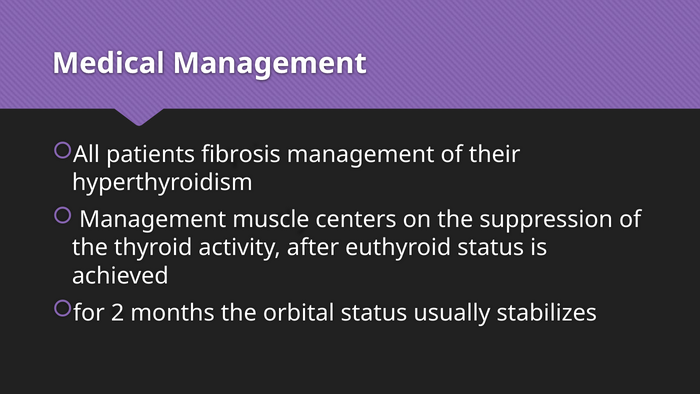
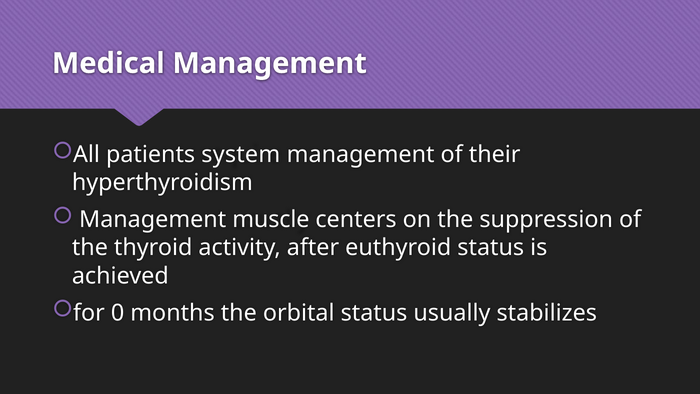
fibrosis: fibrosis -> system
2: 2 -> 0
